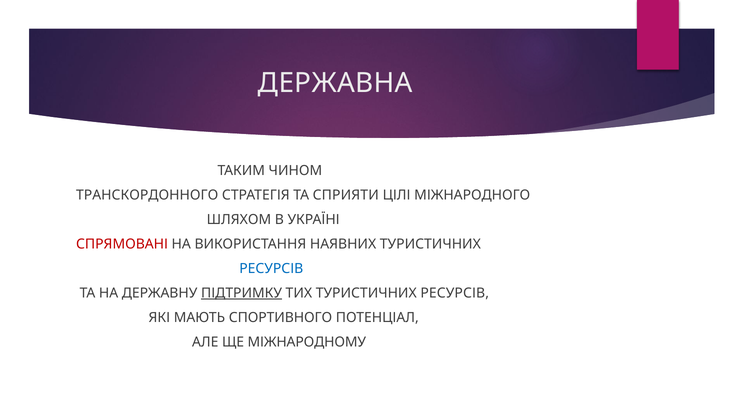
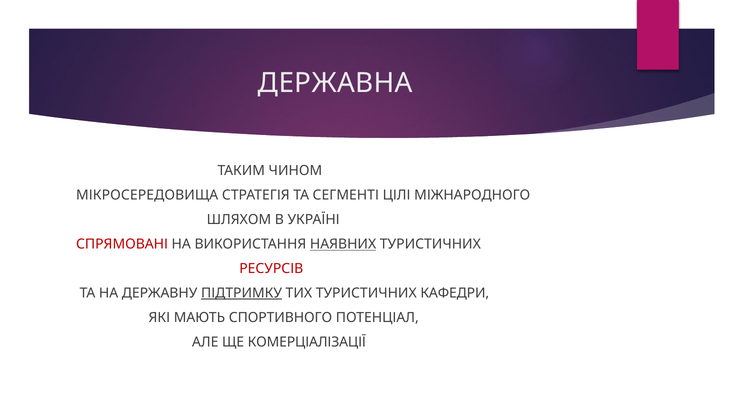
ТРАНСКОРДОННОГО: ТРАНСКОРДОННОГО -> МІКРОСЕРЕДОВИЩА
СПРИЯТИ: СПРИЯТИ -> СЕГМЕНТІ
НАЯВНИХ underline: none -> present
РЕСУРСІВ at (271, 269) colour: blue -> red
ТИХ ТУРИСТИЧНИХ РЕСУРСІВ: РЕСУРСІВ -> КАФЕДРИ
МІЖНАРОДНОМУ: МІЖНАРОДНОМУ -> КОМЕРЦІАЛІЗАЦІЇ
